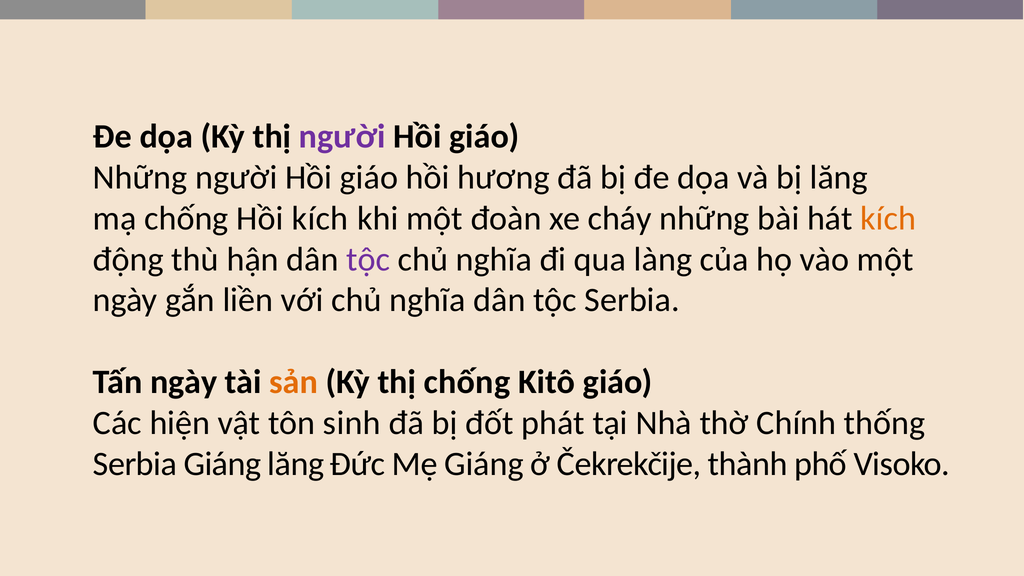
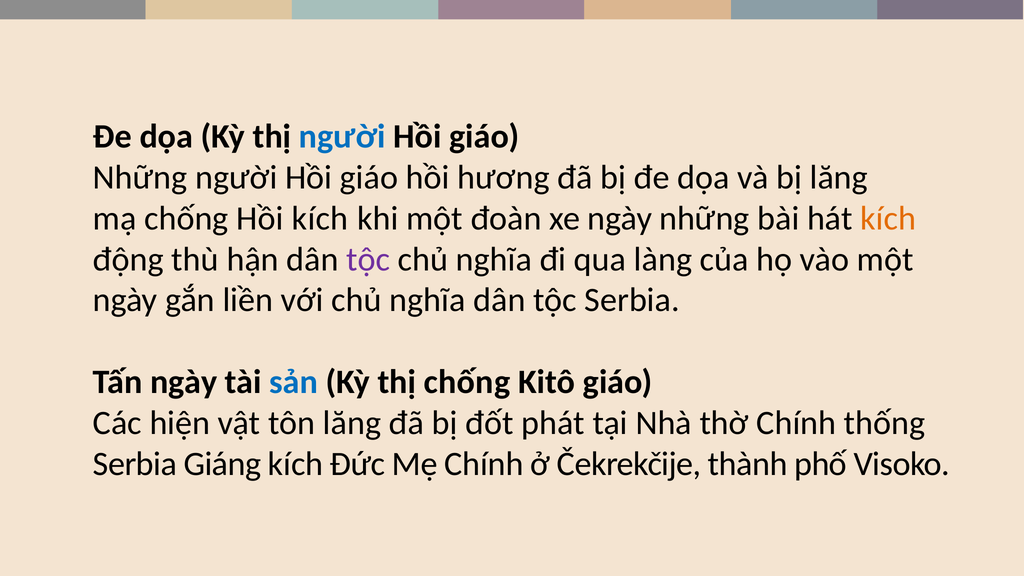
người at (342, 136) colour: purple -> blue
xe cháy: cháy -> ngày
sản colour: orange -> blue
tôn sinh: sinh -> lăng
Giáng lăng: lăng -> kích
Mẹ Giáng: Giáng -> Chính
